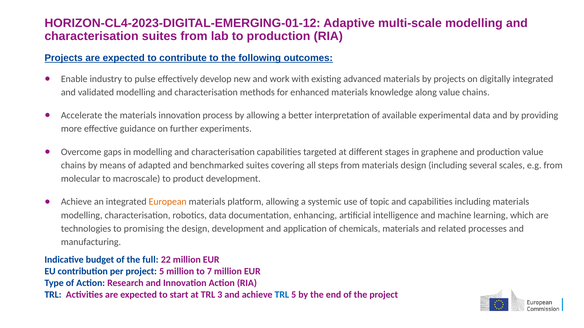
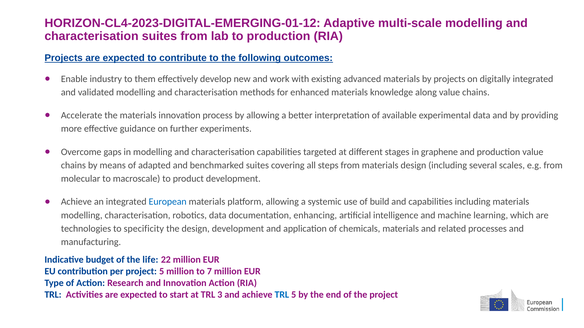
pulse: pulse -> them
European colour: orange -> blue
topic: topic -> build
promising: promising -> specificity
full: full -> life
